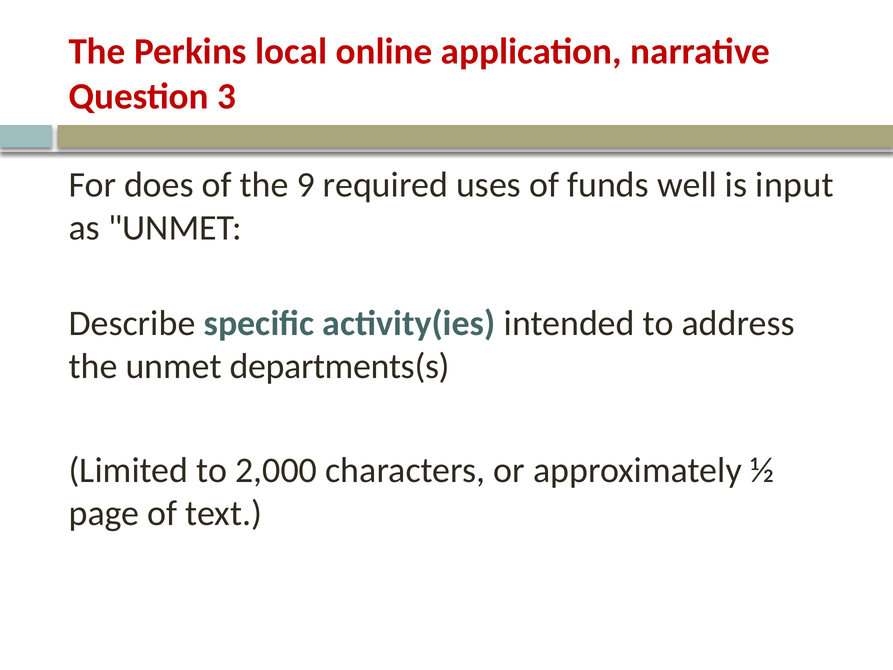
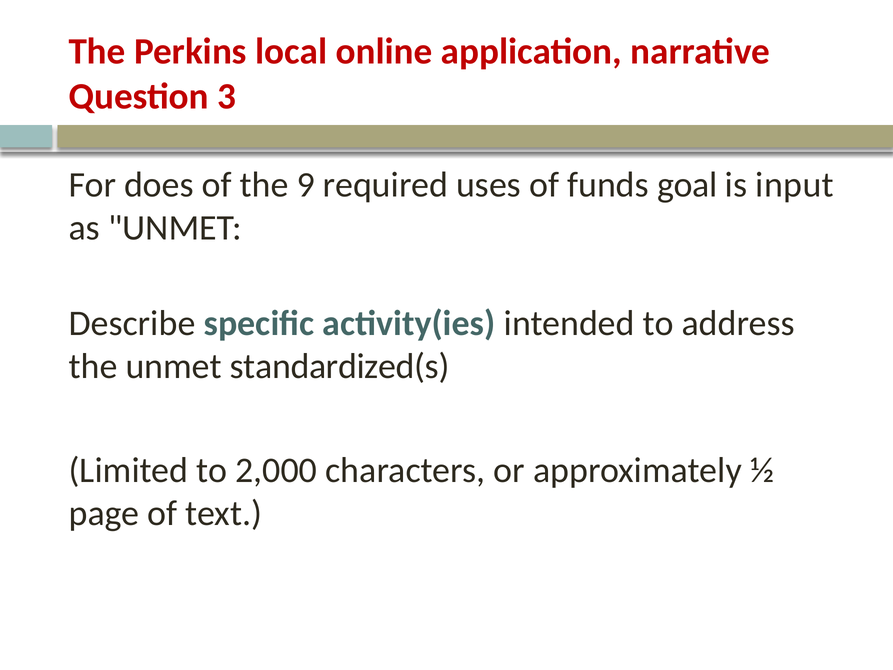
well: well -> goal
departments(s: departments(s -> standardized(s
